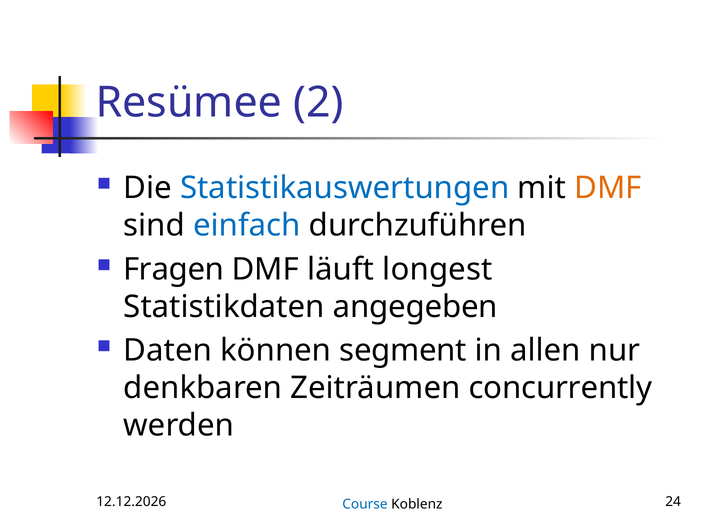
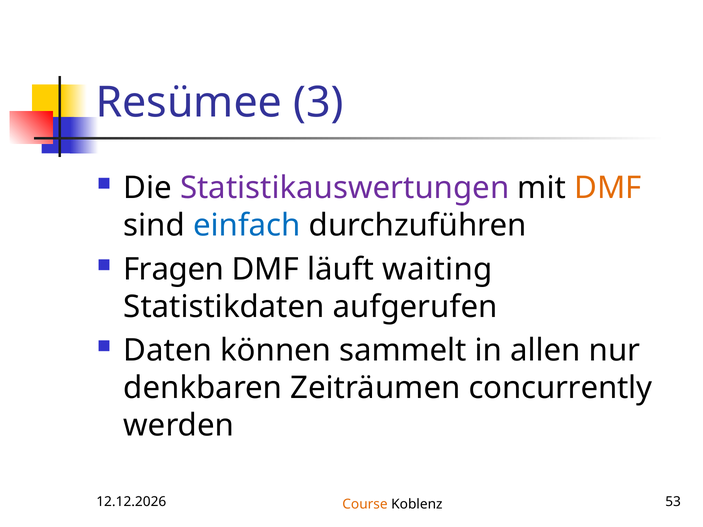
2: 2 -> 3
Statistikauswertungen colour: blue -> purple
longest: longest -> waiting
angegeben: angegeben -> aufgerufen
segment: segment -> sammelt
Course colour: blue -> orange
24: 24 -> 53
